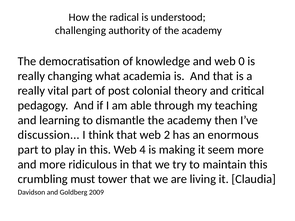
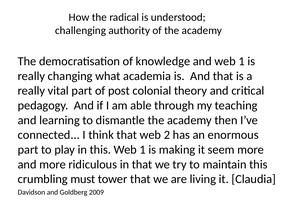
and web 0: 0 -> 1
discussion: discussion -> connected
this Web 4: 4 -> 1
